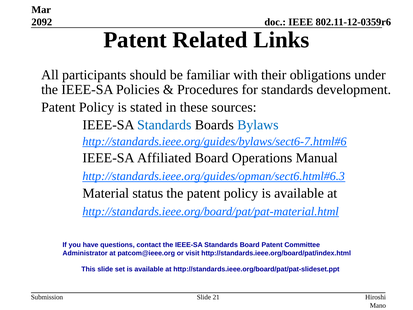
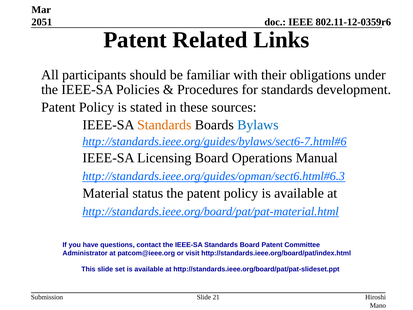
2092: 2092 -> 2051
Standards at (164, 125) colour: blue -> orange
Affiliated: Affiliated -> Licensing
